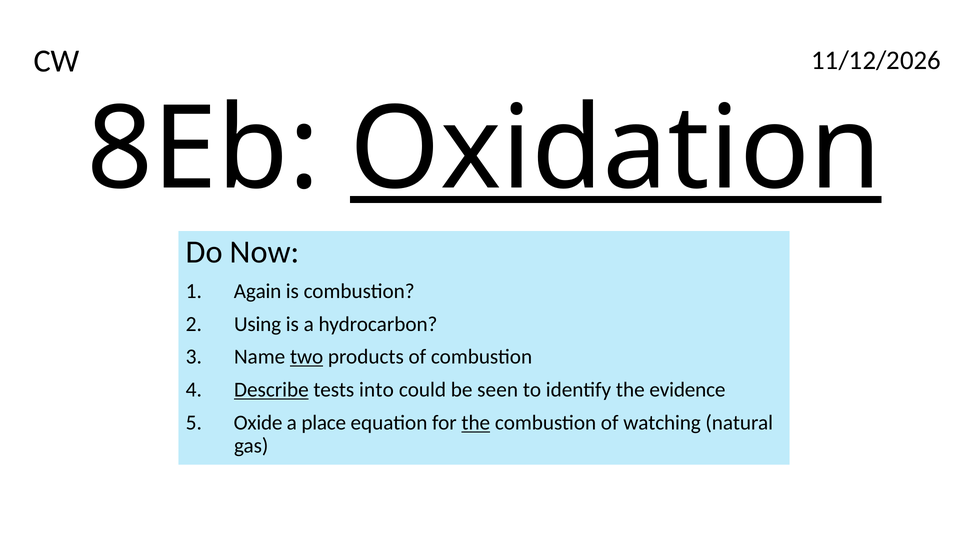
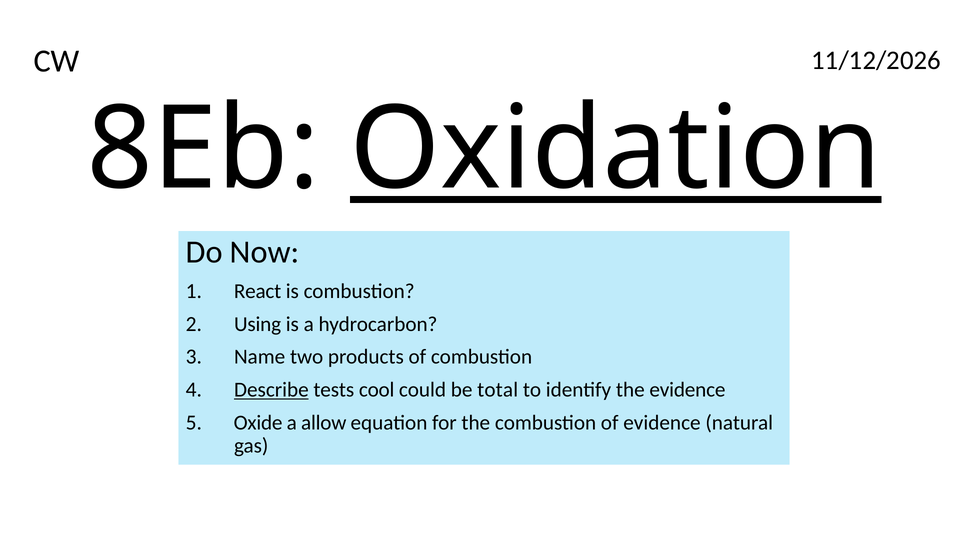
Again: Again -> React
two underline: present -> none
into: into -> cool
seen: seen -> total
place: place -> allow
the at (476, 423) underline: present -> none
of watching: watching -> evidence
